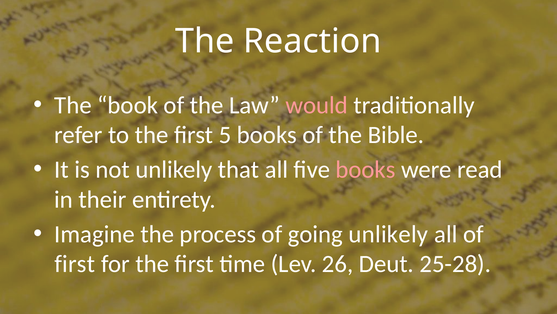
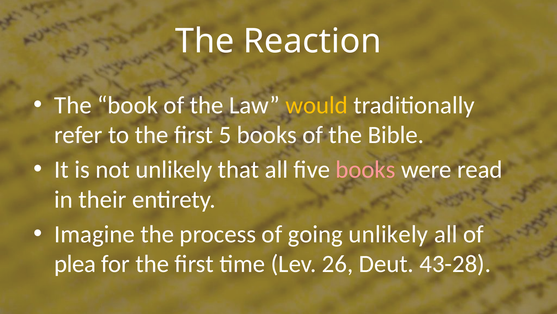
would colour: pink -> yellow
first at (75, 263): first -> plea
25-28: 25-28 -> 43-28
